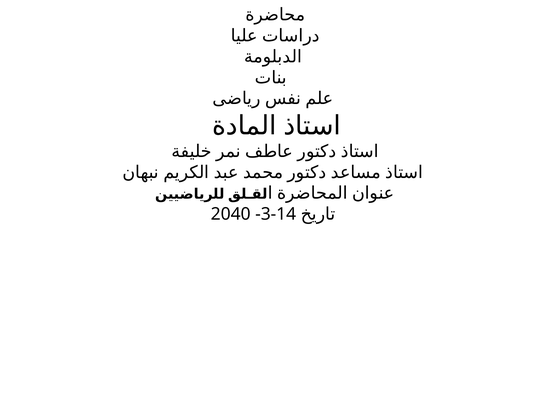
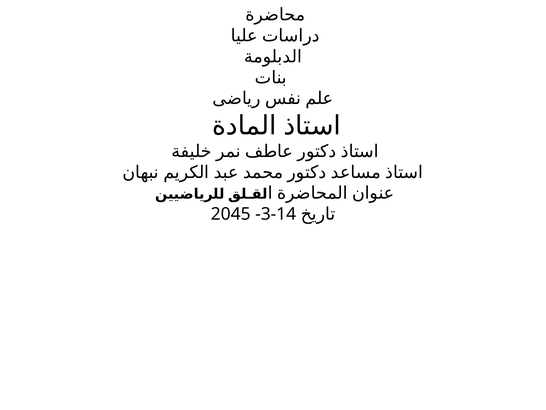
2040: 2040 -> 2045
